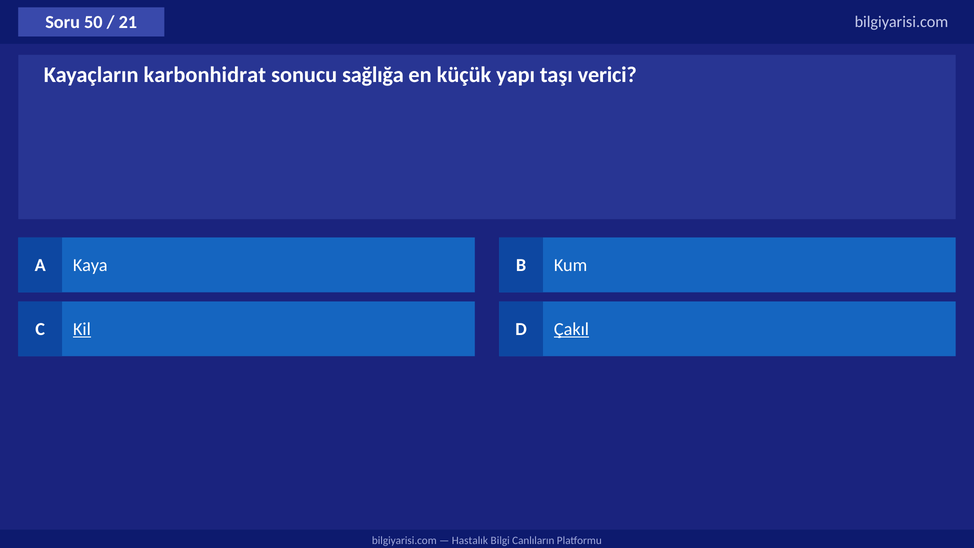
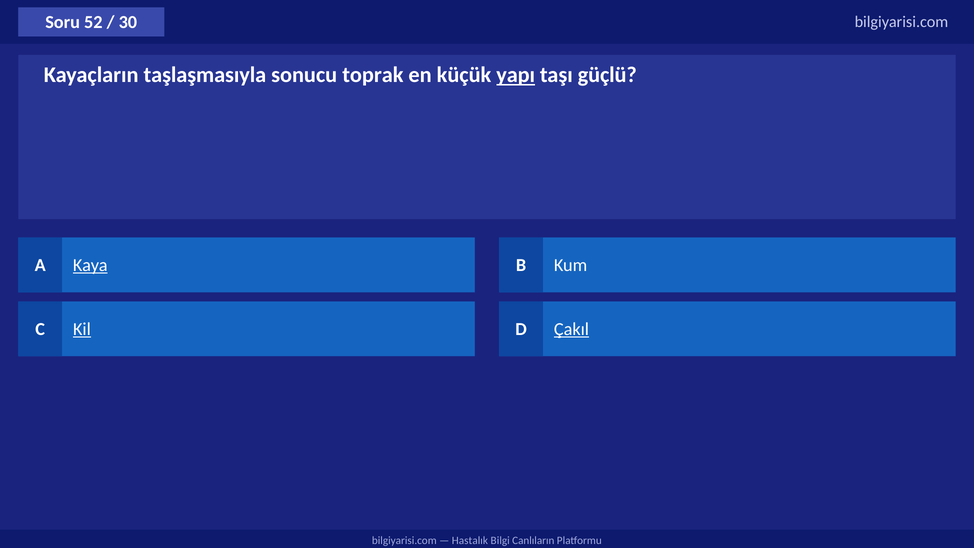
50: 50 -> 52
21: 21 -> 30
karbonhidrat: karbonhidrat -> taşlaşmasıyla
sağlığa: sağlığa -> toprak
yapı underline: none -> present
verici: verici -> güçlü
Kaya underline: none -> present
